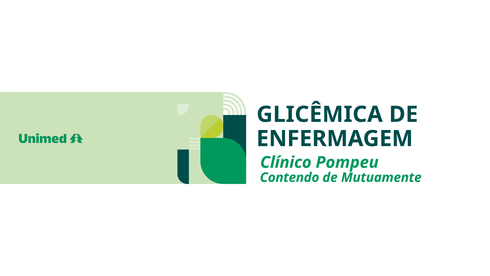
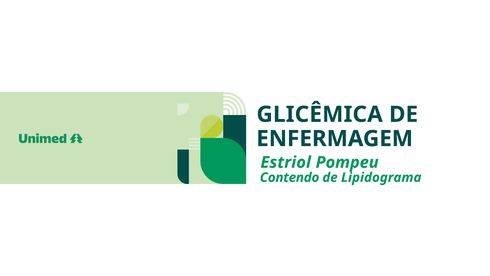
Clínico: Clínico -> Estriol
Mutuamente: Mutuamente -> Lipidograma
